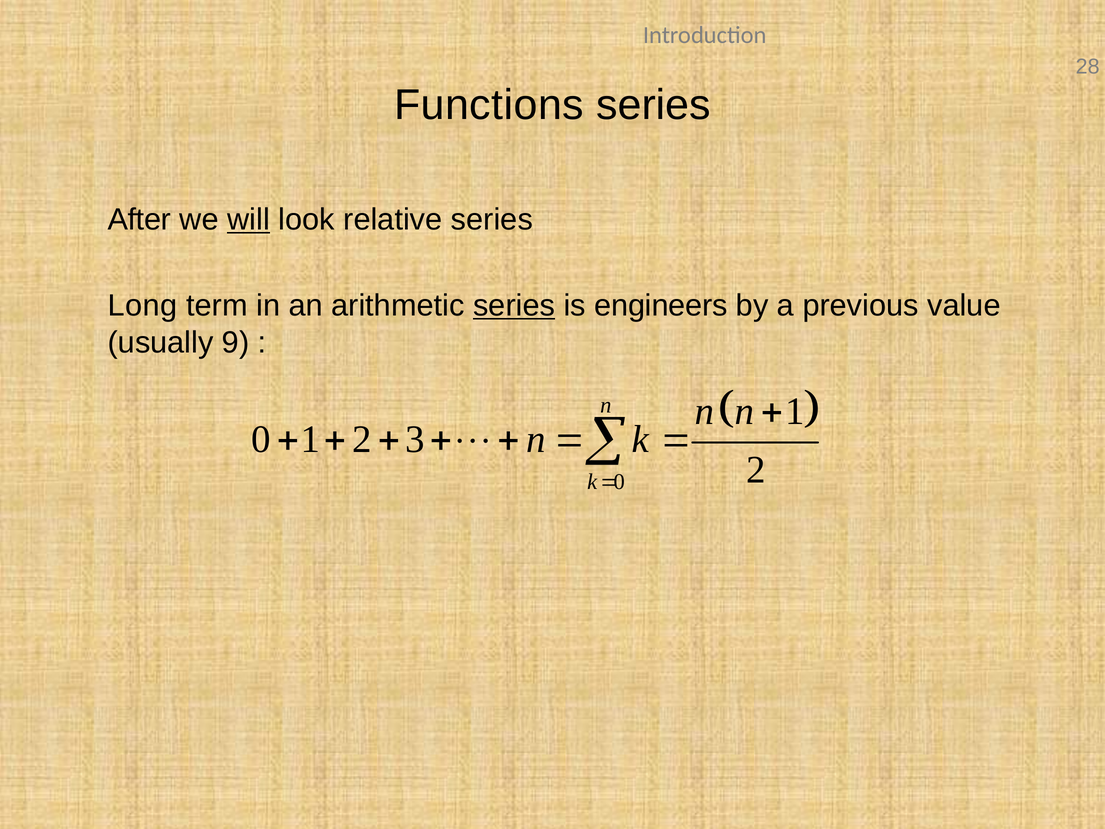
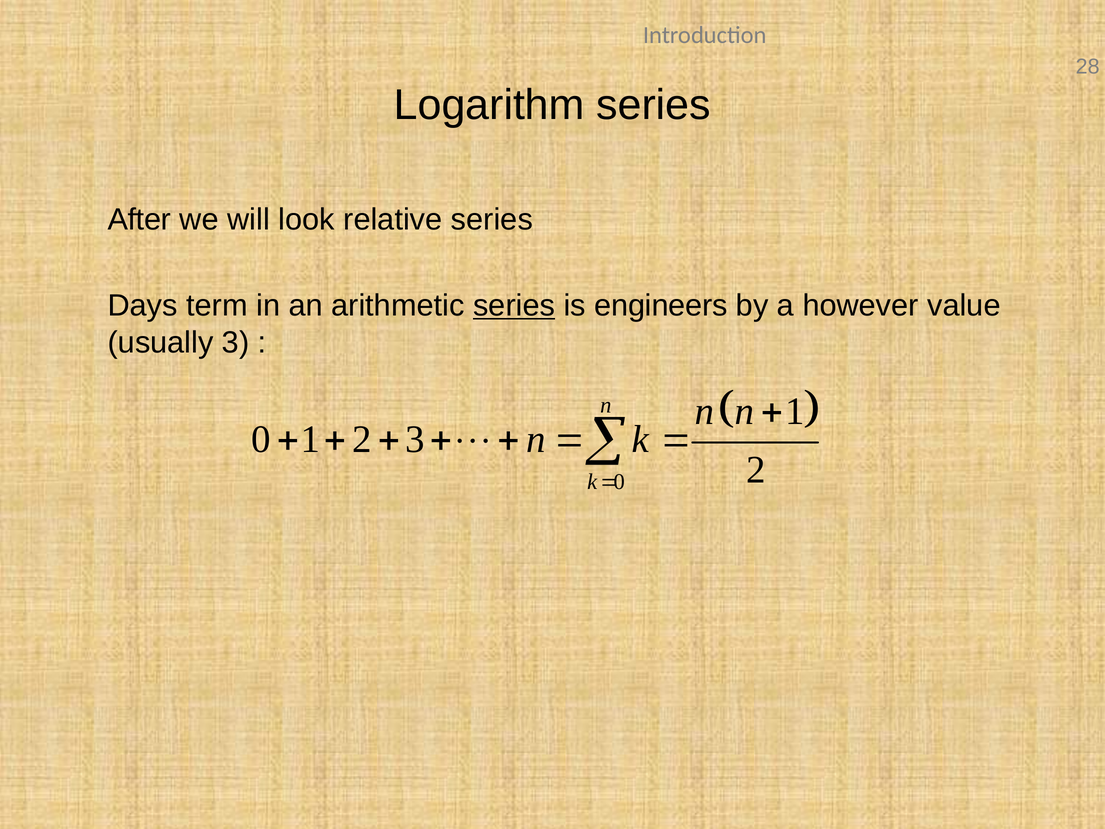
Functions: Functions -> Logarithm
will underline: present -> none
Long: Long -> Days
previous: previous -> however
usually 9: 9 -> 3
